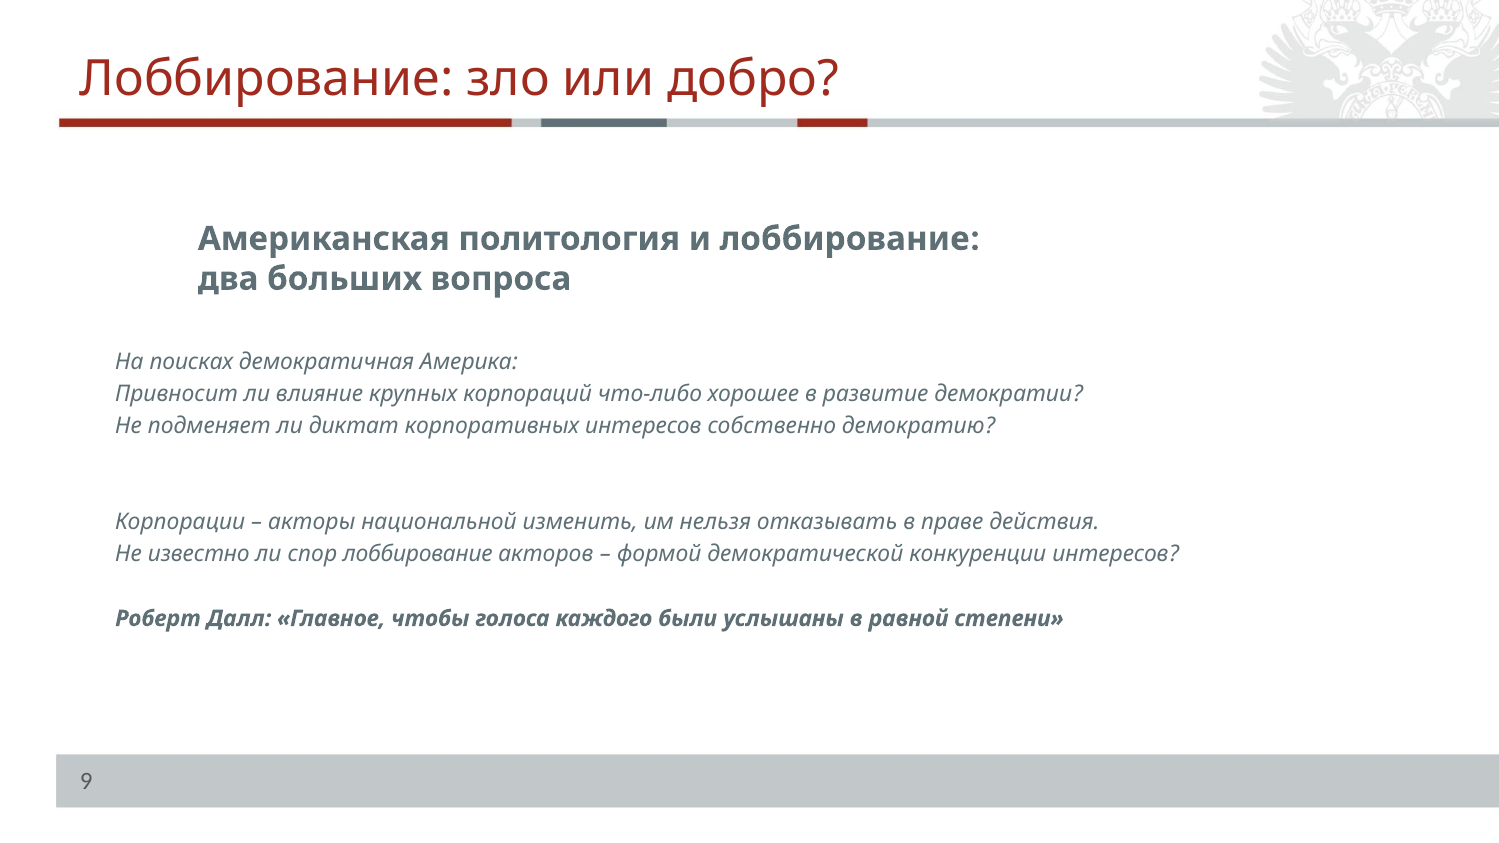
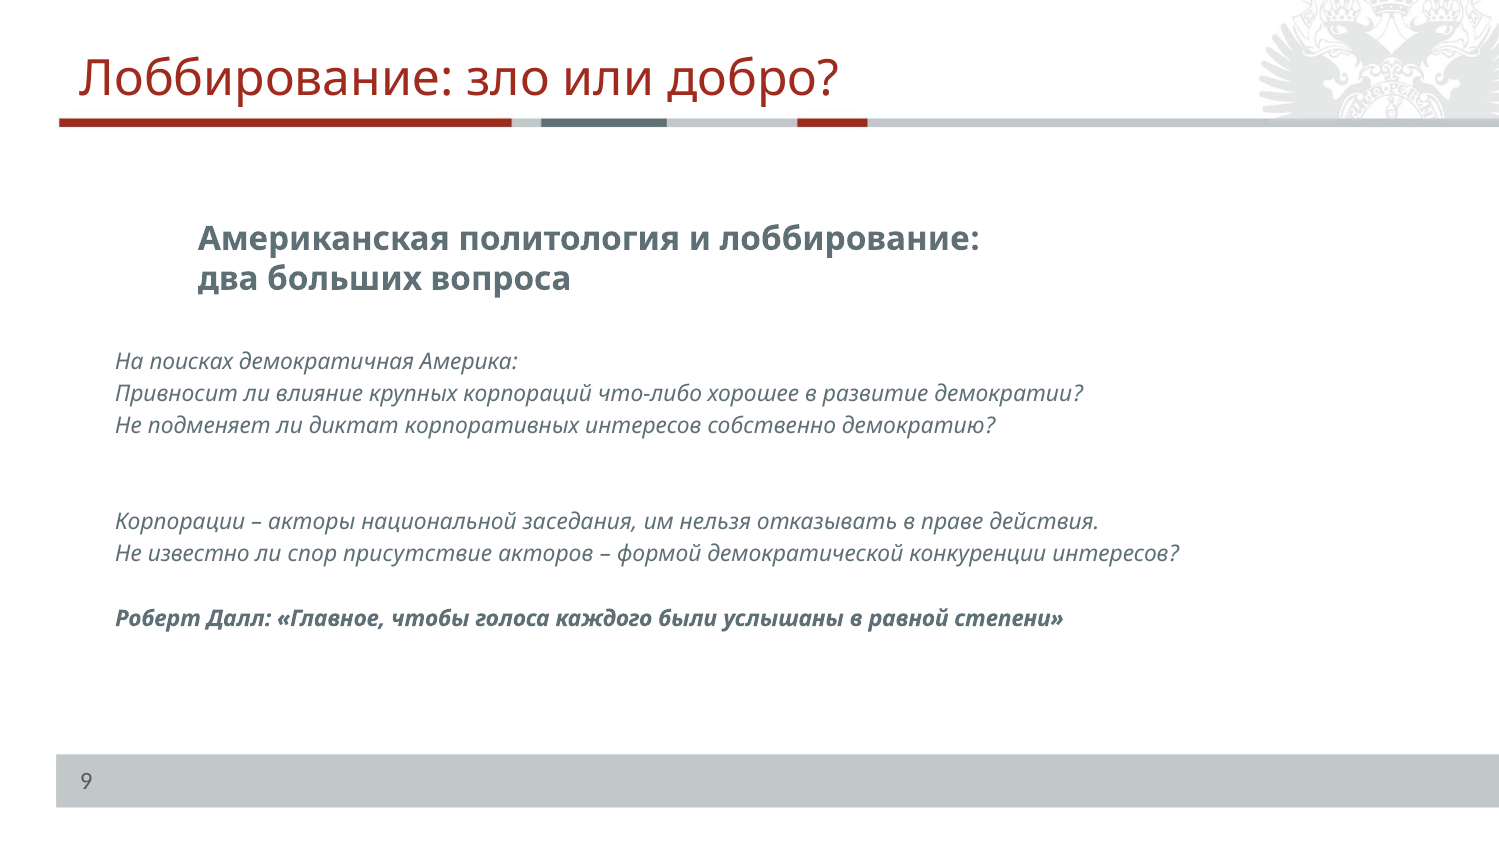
изменить: изменить -> заседания
спор лоббирование: лоббирование -> присутствие
